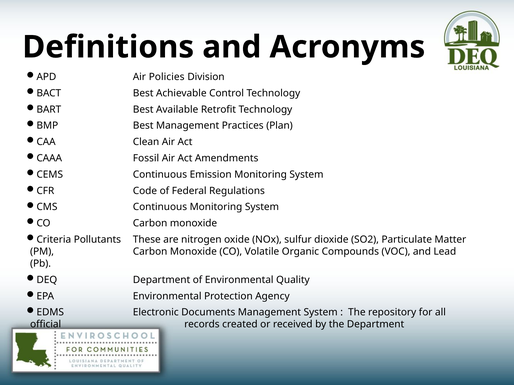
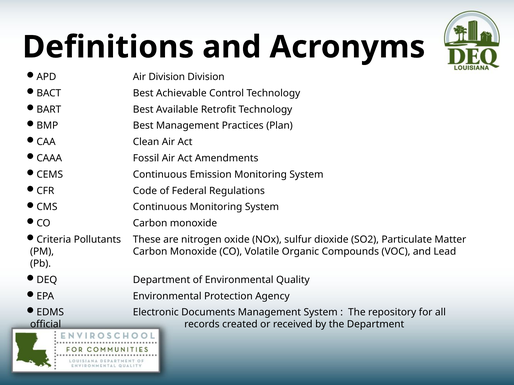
Air Policies: Policies -> Division
